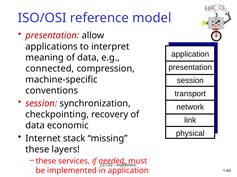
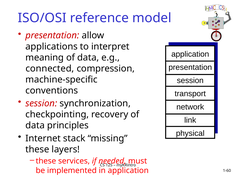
economic: economic -> principles
